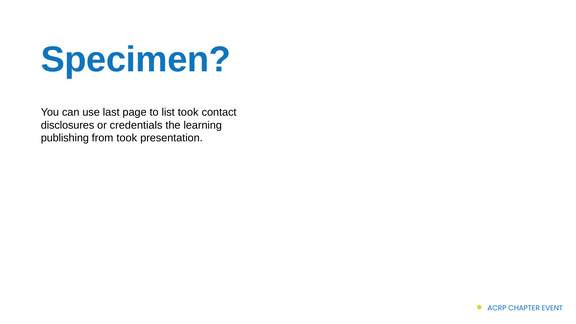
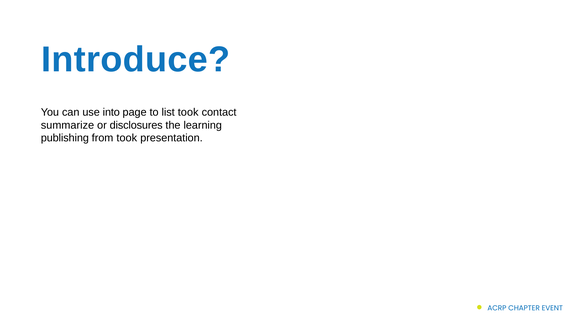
Specimen: Specimen -> Introduce
last: last -> into
disclosures: disclosures -> summarize
credentials: credentials -> disclosures
